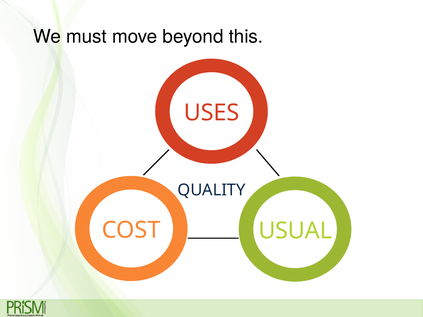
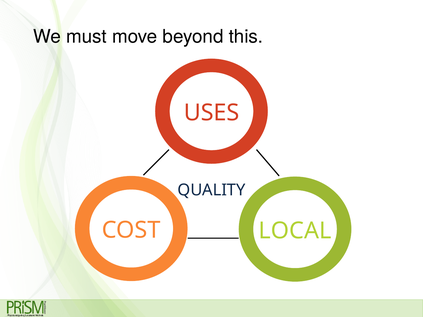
USUAL: USUAL -> LOCAL
